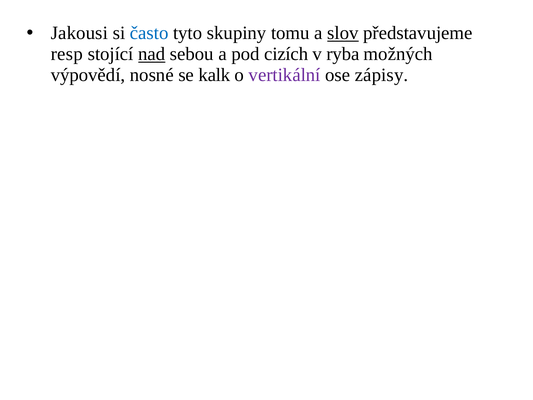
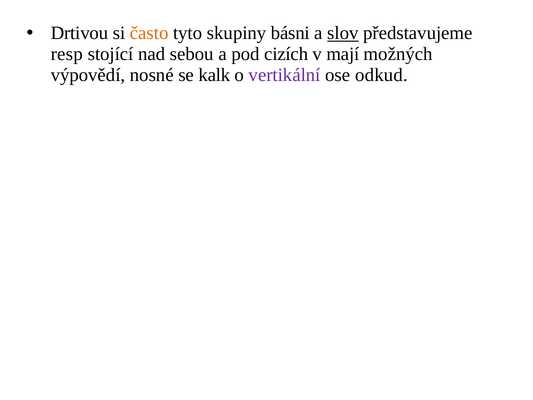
Jakousi: Jakousi -> Drtivou
často colour: blue -> orange
tomu: tomu -> básni
nad underline: present -> none
ryba: ryba -> mají
zápisy: zápisy -> odkud
